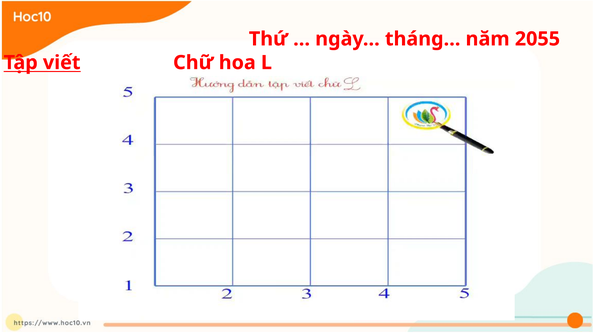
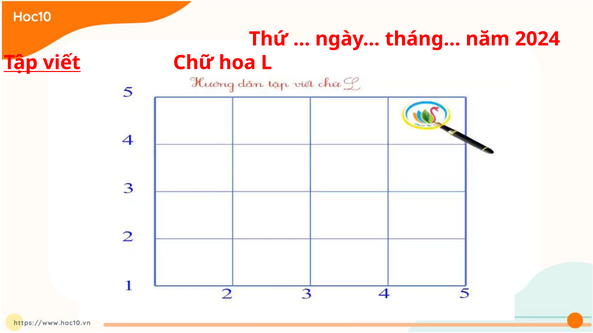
2055: 2055 -> 2024
